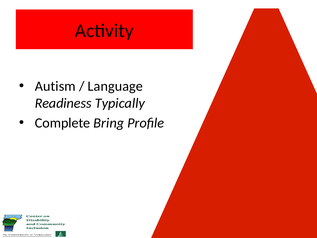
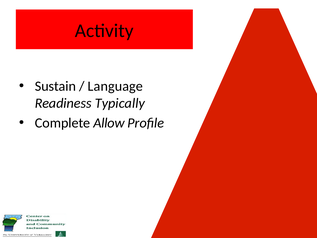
Autism: Autism -> Sustain
Bring: Bring -> Allow
